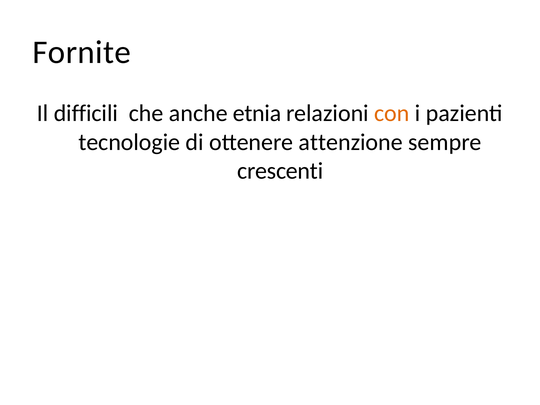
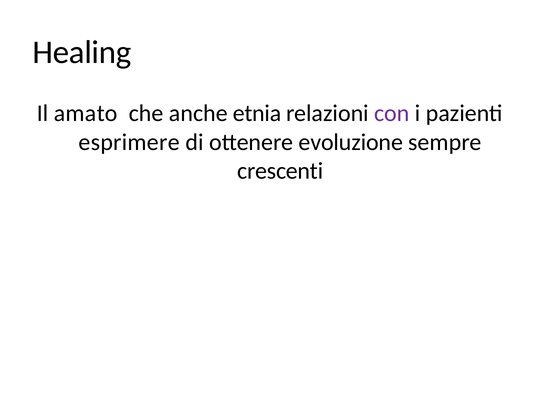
Fornite: Fornite -> Healing
difficili: difficili -> amato
con colour: orange -> purple
tecnologie: tecnologie -> esprimere
attenzione: attenzione -> evoluzione
